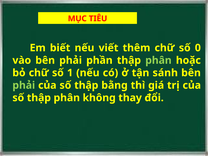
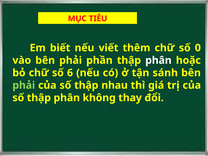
phân at (158, 60) colour: light green -> white
1: 1 -> 6
bằng: bằng -> nhau
